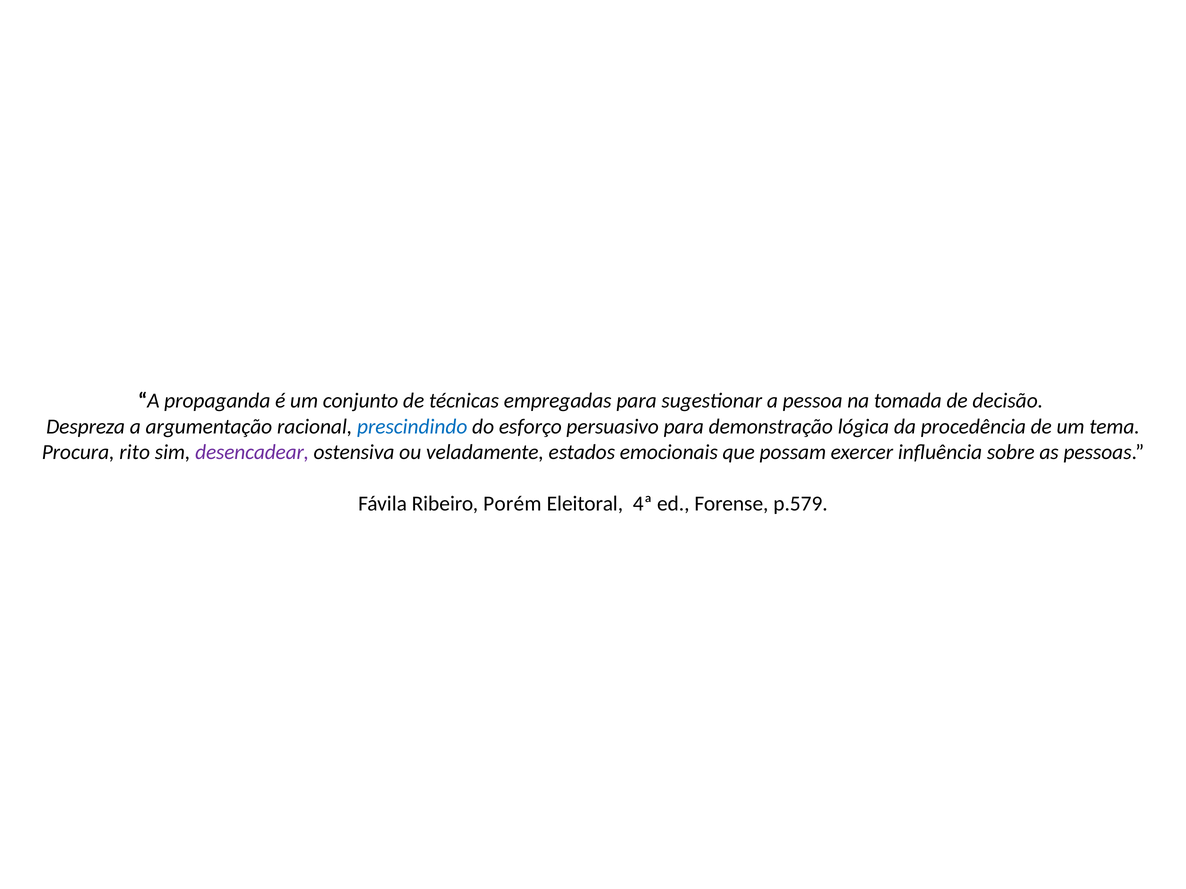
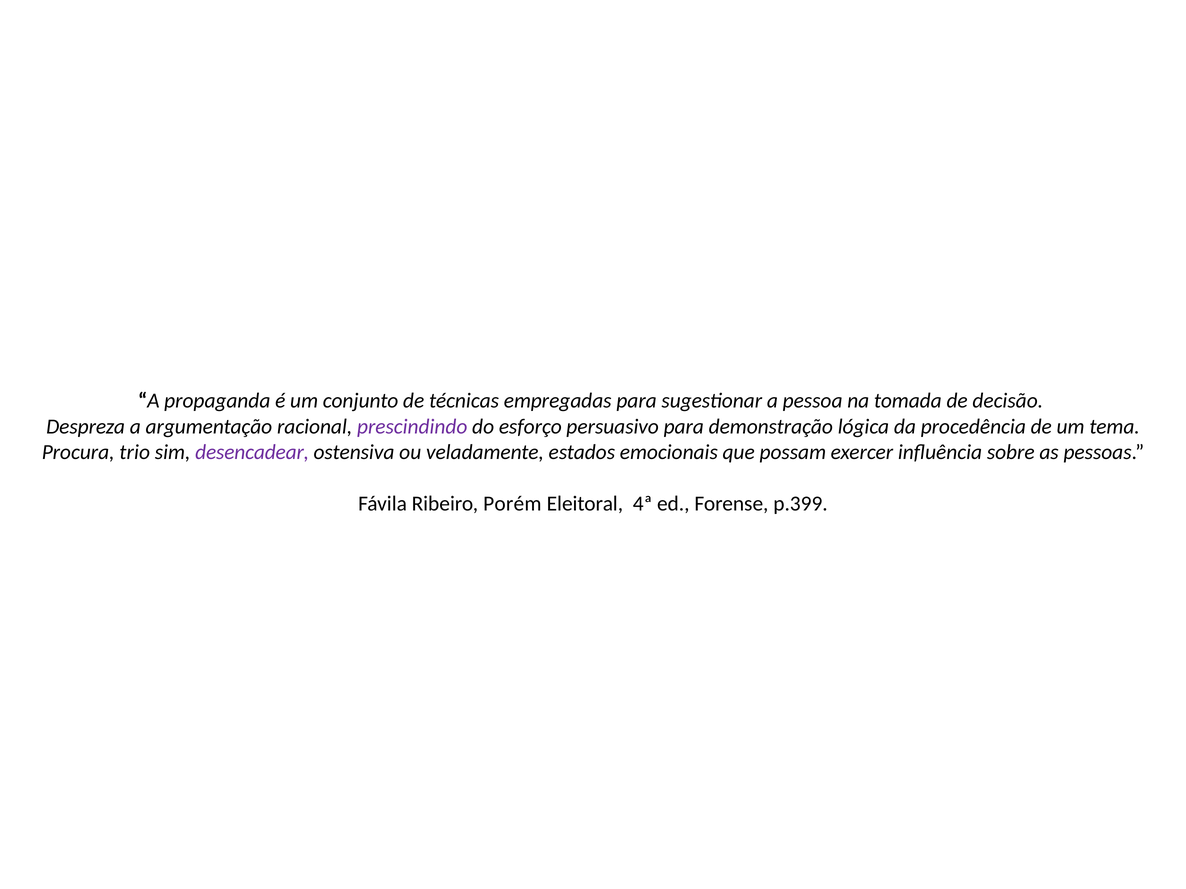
prescindindo colour: blue -> purple
rito: rito -> trio
p.579: p.579 -> p.399
